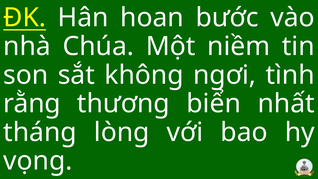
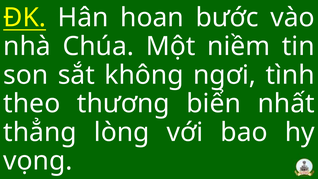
rằng: rằng -> theo
tháng: tháng -> thẳng
